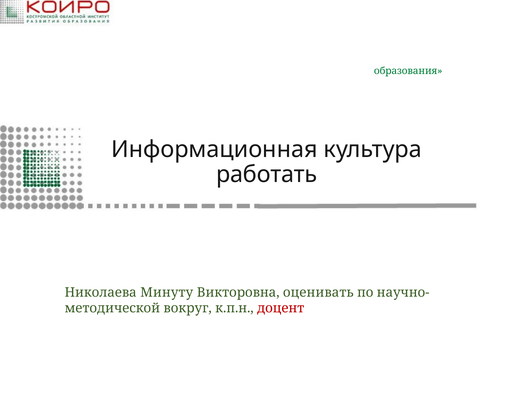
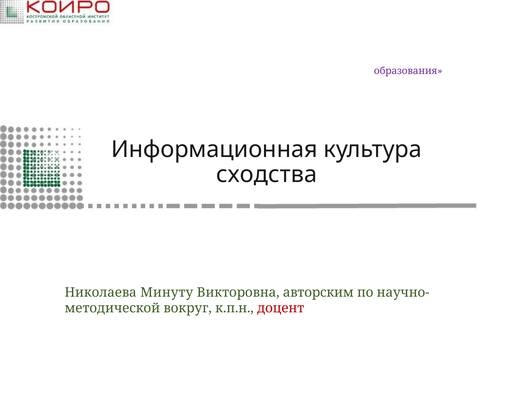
образования colour: green -> purple
работать: работать -> сходства
оценивать: оценивать -> авторским
